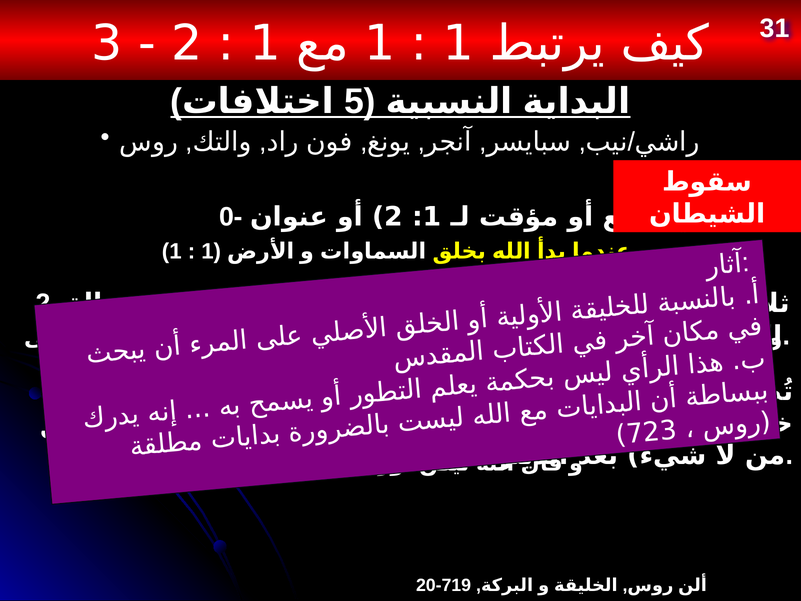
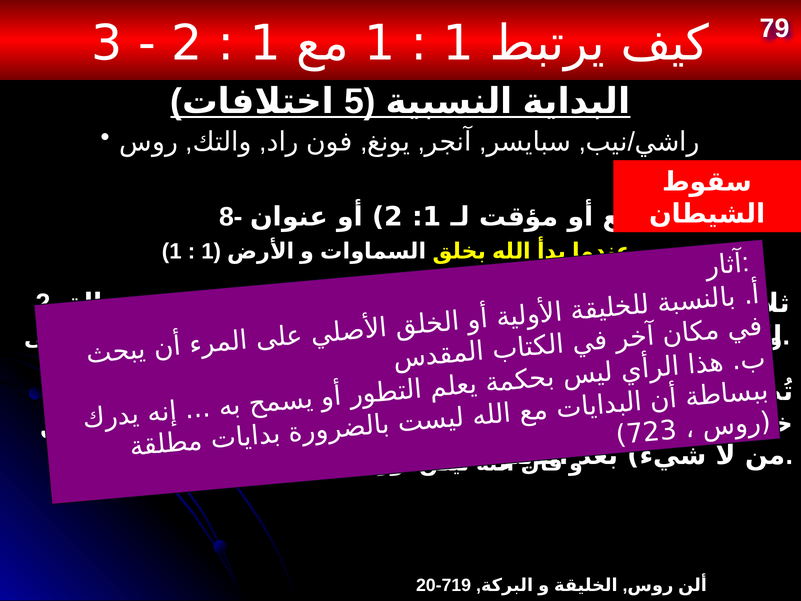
31: 31 -> 79
0-: 0- -> 8-
